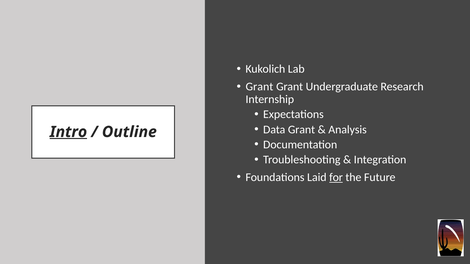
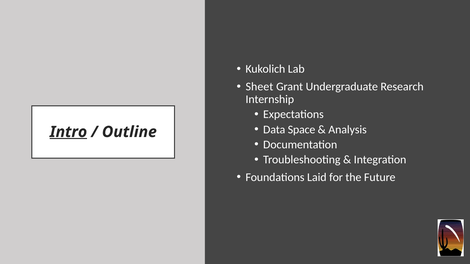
Grant at (259, 87): Grant -> Sheet
Data Grant: Grant -> Space
for underline: present -> none
